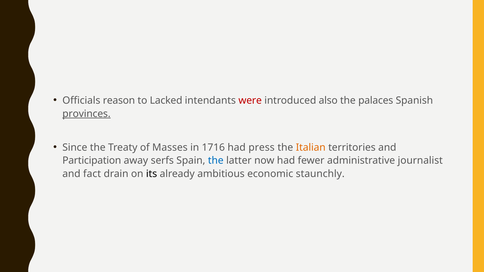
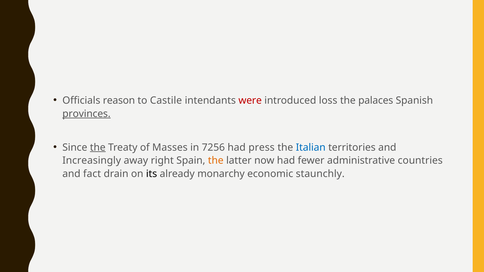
Lacked: Lacked -> Castile
also: also -> loss
the at (98, 147) underline: none -> present
1716: 1716 -> 7256
Italian colour: orange -> blue
Participation: Participation -> Increasingly
serfs: serfs -> right
the at (216, 161) colour: blue -> orange
journalist: journalist -> countries
ambitious: ambitious -> monarchy
